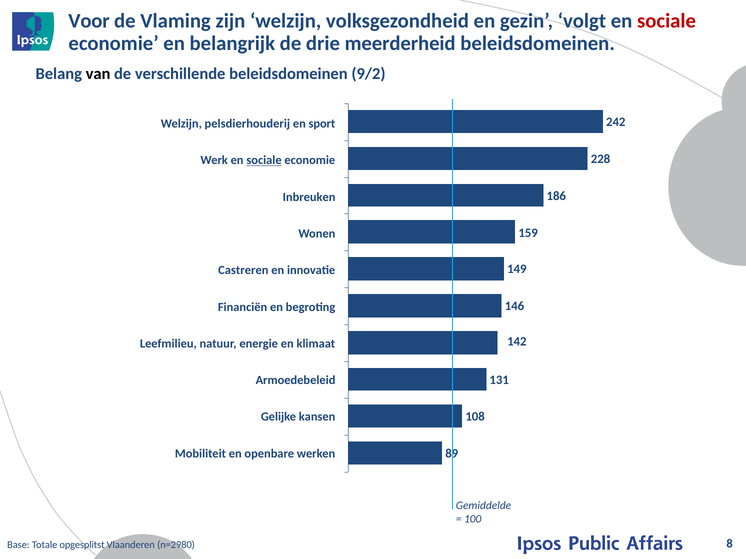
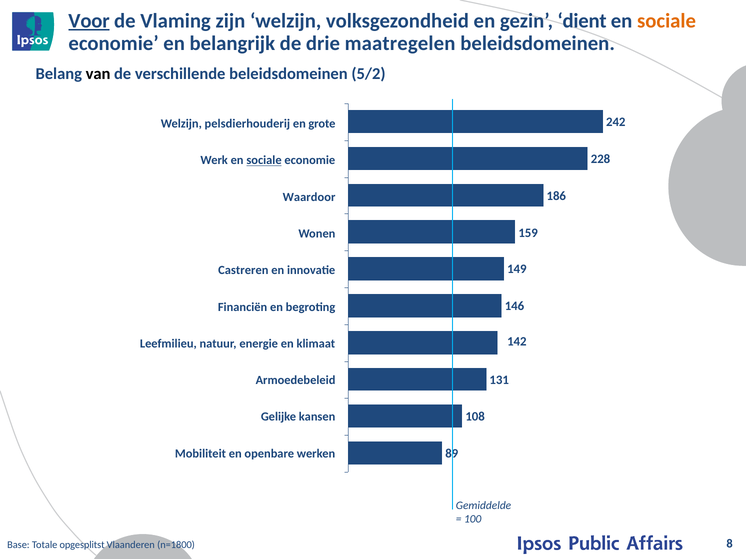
Voor underline: none -> present
volgt: volgt -> dient
sociale at (667, 21) colour: red -> orange
meerderheid: meerderheid -> maatregelen
9/2: 9/2 -> 5/2
sport: sport -> grote
Inbreuken: Inbreuken -> Waardoor
n=2980: n=2980 -> n=1800
